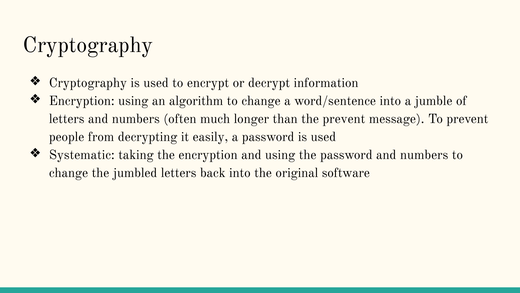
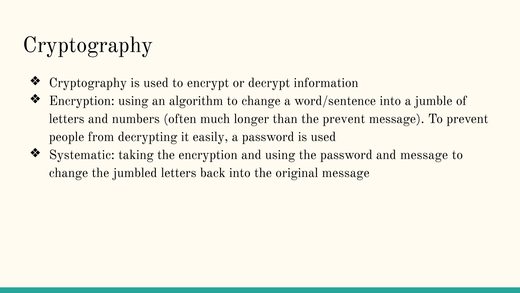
password and numbers: numbers -> message
original software: software -> message
